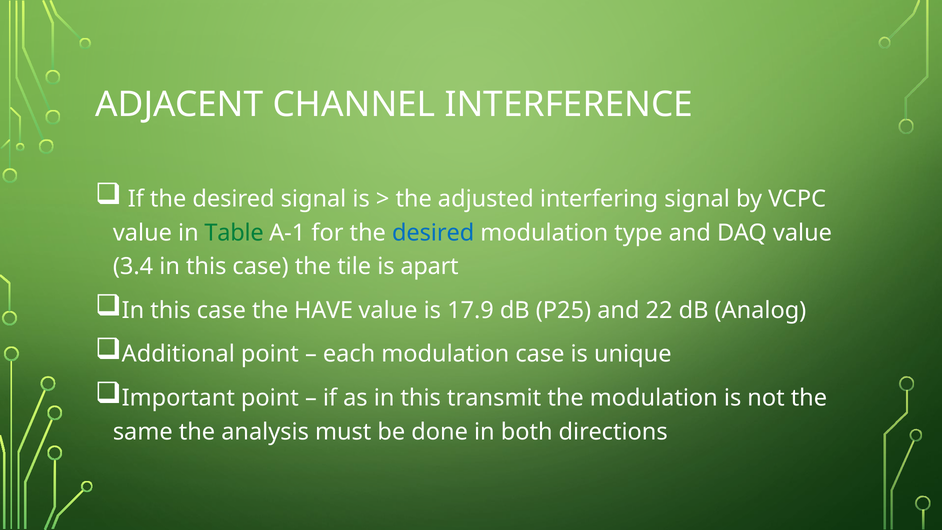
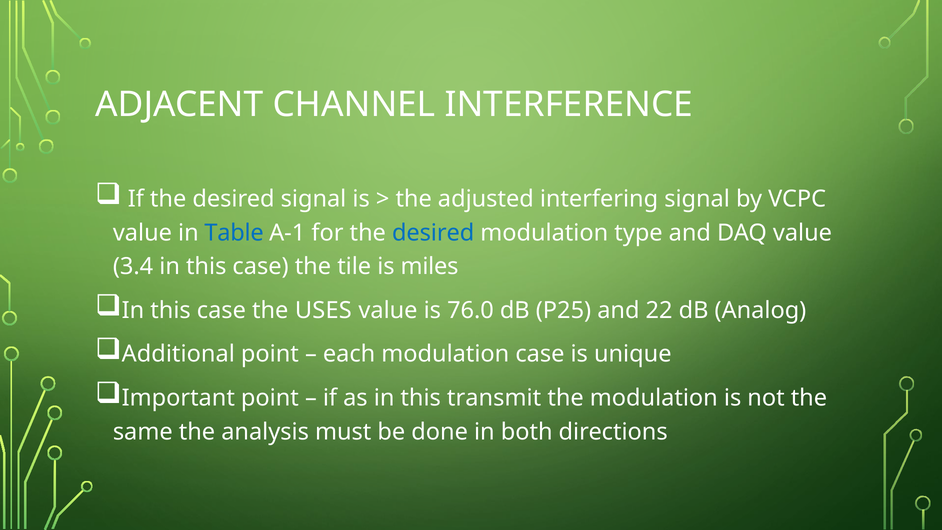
Table colour: green -> blue
apart: apart -> miles
HAVE: HAVE -> USES
17.9: 17.9 -> 76.0
